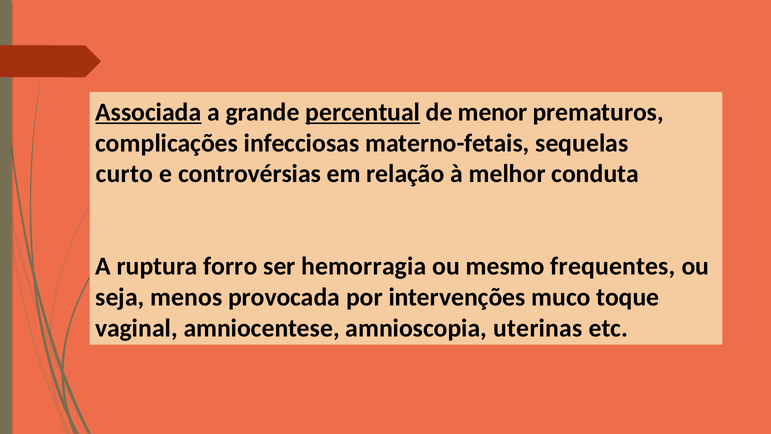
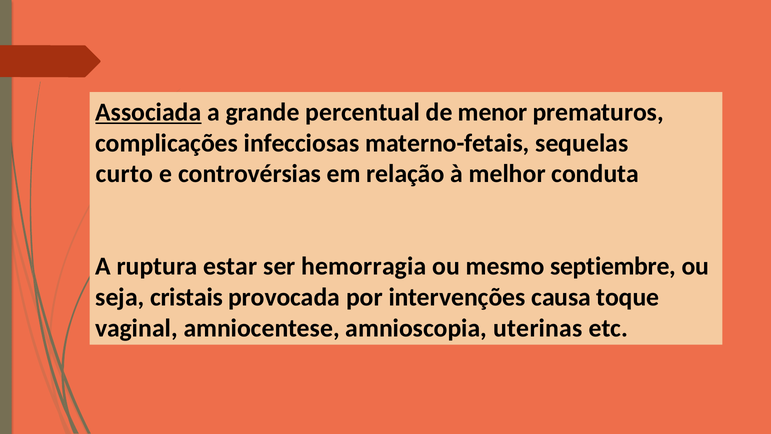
percentual underline: present -> none
forro: forro -> estar
frequentes: frequentes -> septiembre
menos: menos -> cristais
muco: muco -> causa
